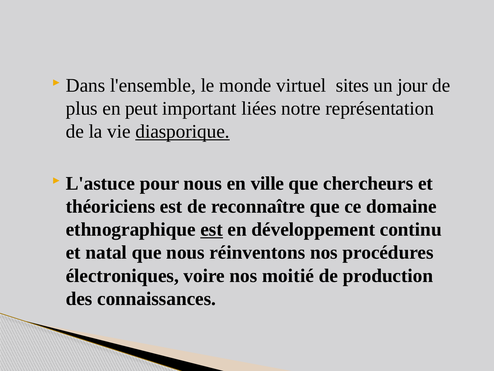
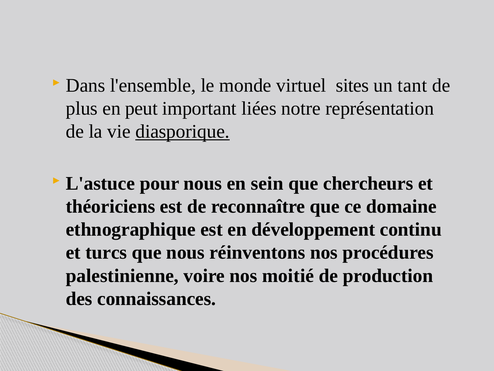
jour: jour -> tant
ville: ville -> sein
est at (212, 229) underline: present -> none
natal: natal -> turcs
électroniques: électroniques -> palestinienne
